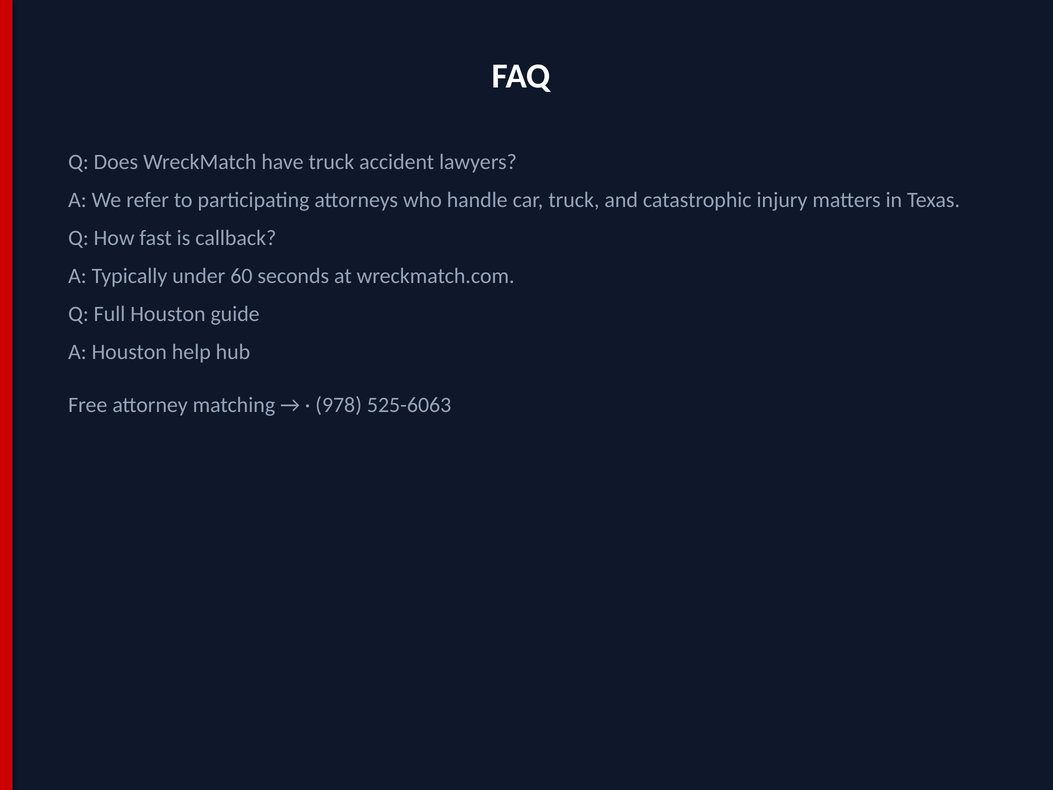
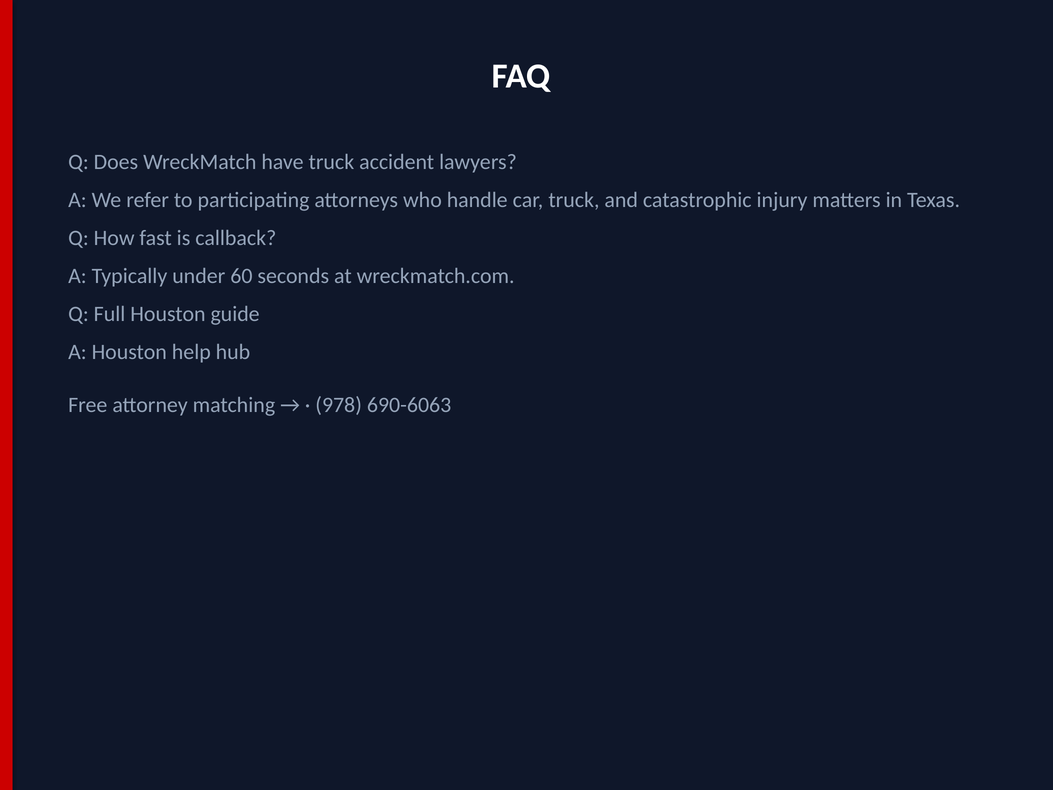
525-6063: 525-6063 -> 690-6063
